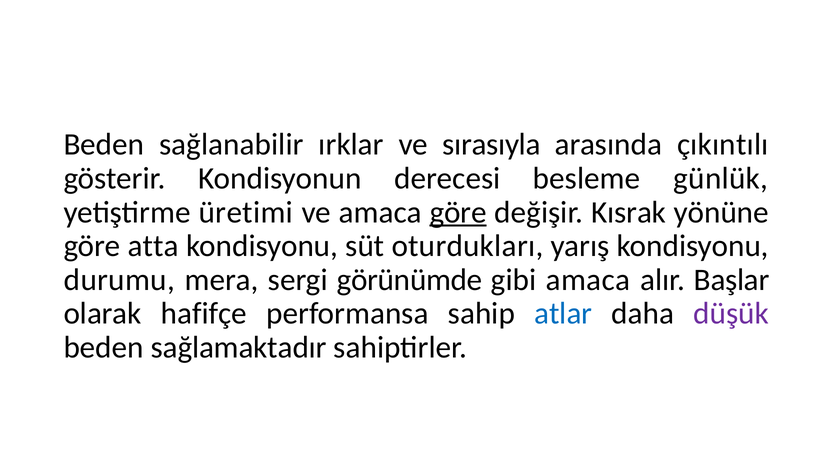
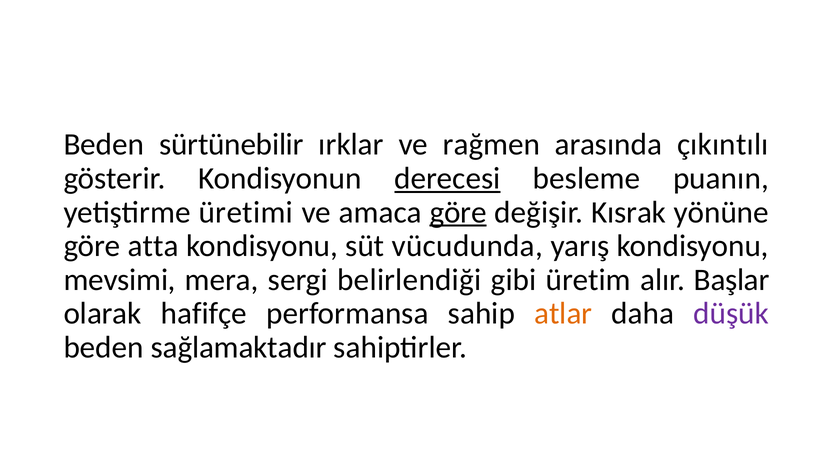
sağlanabilir: sağlanabilir -> sürtünebilir
sırasıyla: sırasıyla -> rağmen
derecesi underline: none -> present
günlük: günlük -> puanın
oturdukları: oturdukları -> vücudunda
durumu: durumu -> mevsimi
görünümde: görünümde -> belirlendiği
gibi amaca: amaca -> üretim
atlar colour: blue -> orange
